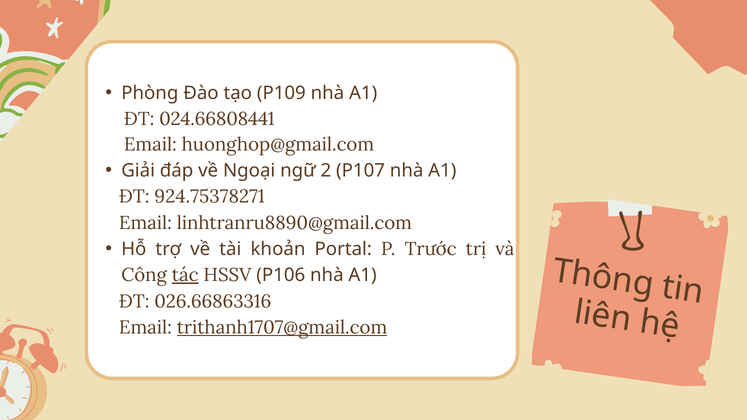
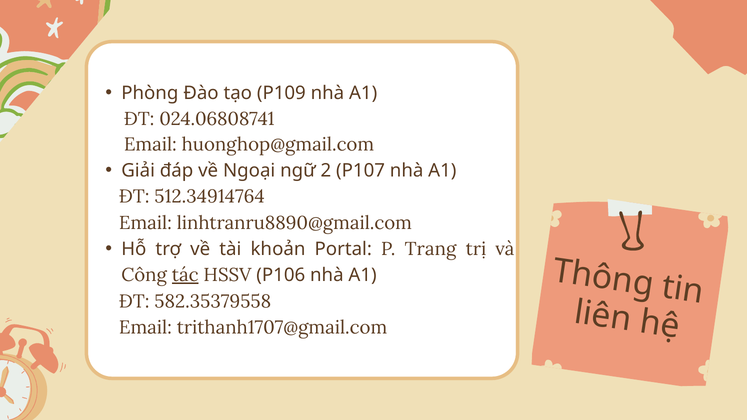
024.66808441: 024.66808441 -> 024.06808741
924.75378271: 924.75378271 -> 512.34914764
Trước: Trước -> Trang
026.66863316: 026.66863316 -> 582.35379558
trithanh1707@gmail.com underline: present -> none
